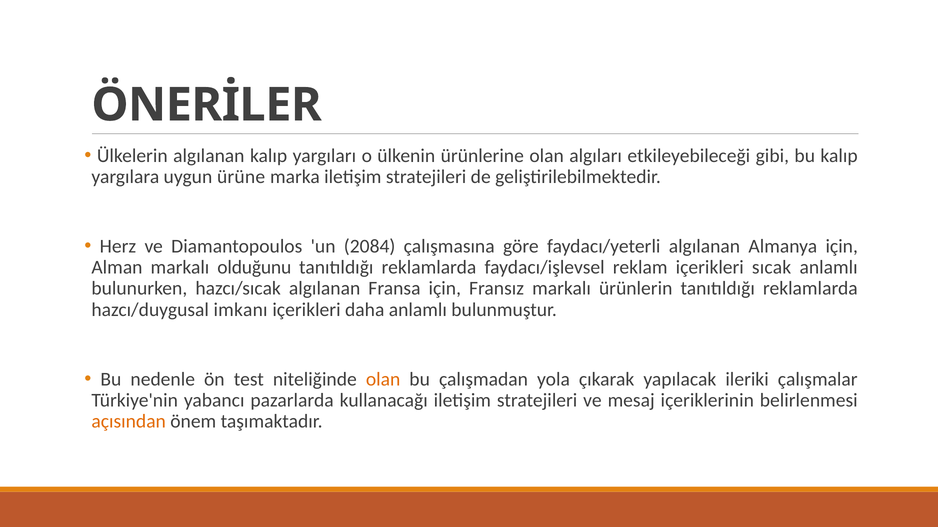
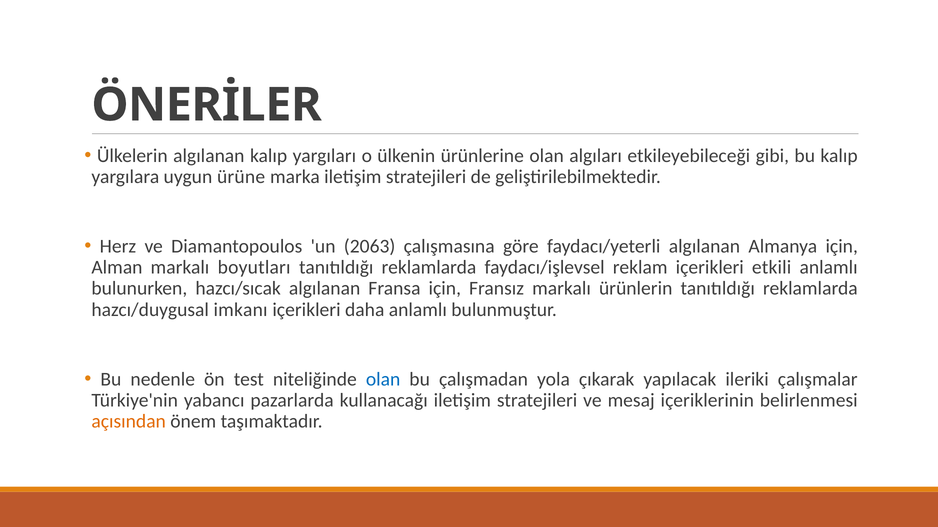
2084: 2084 -> 2063
olduğunu: olduğunu -> boyutları
sıcak: sıcak -> etkili
olan at (383, 380) colour: orange -> blue
